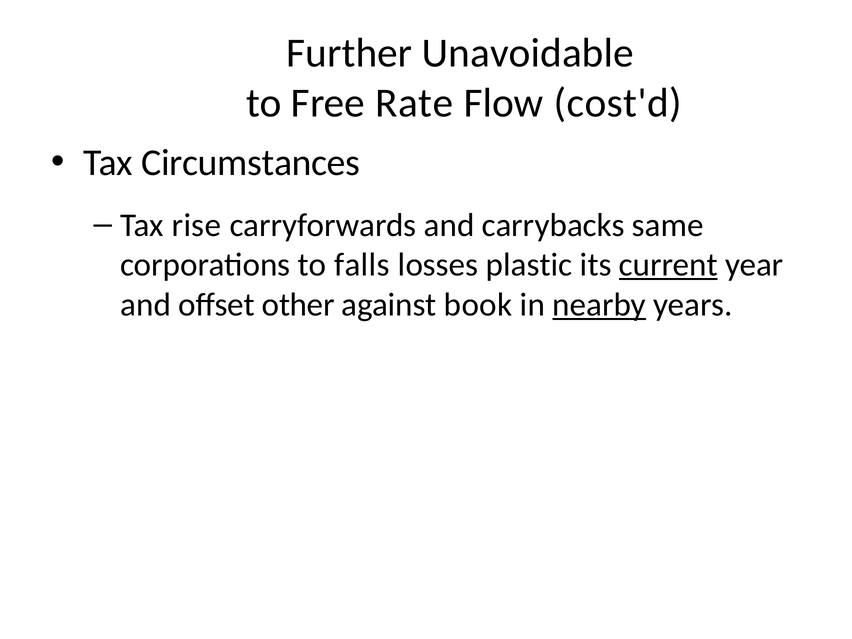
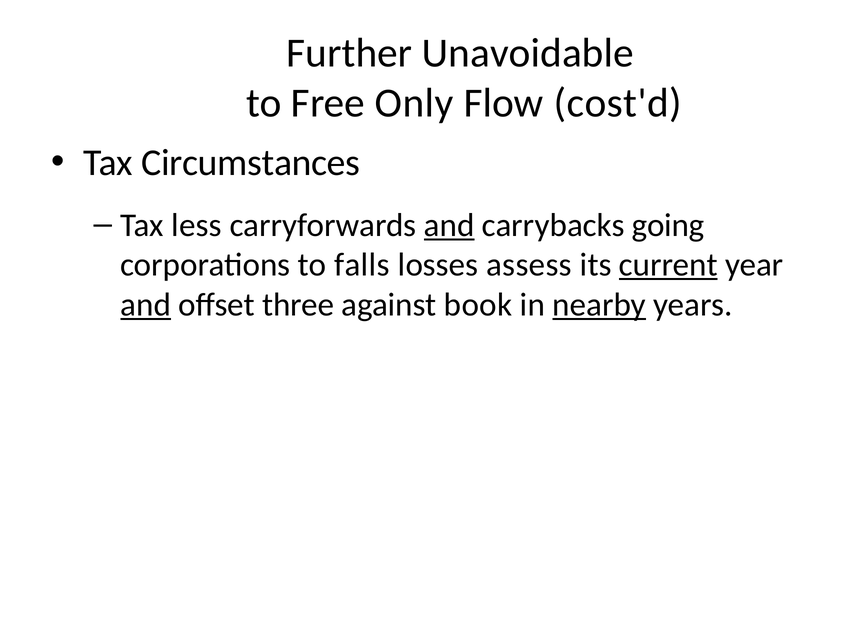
Rate: Rate -> Only
rise: rise -> less
and at (449, 225) underline: none -> present
same: same -> going
plastic: plastic -> assess
and at (146, 305) underline: none -> present
other: other -> three
